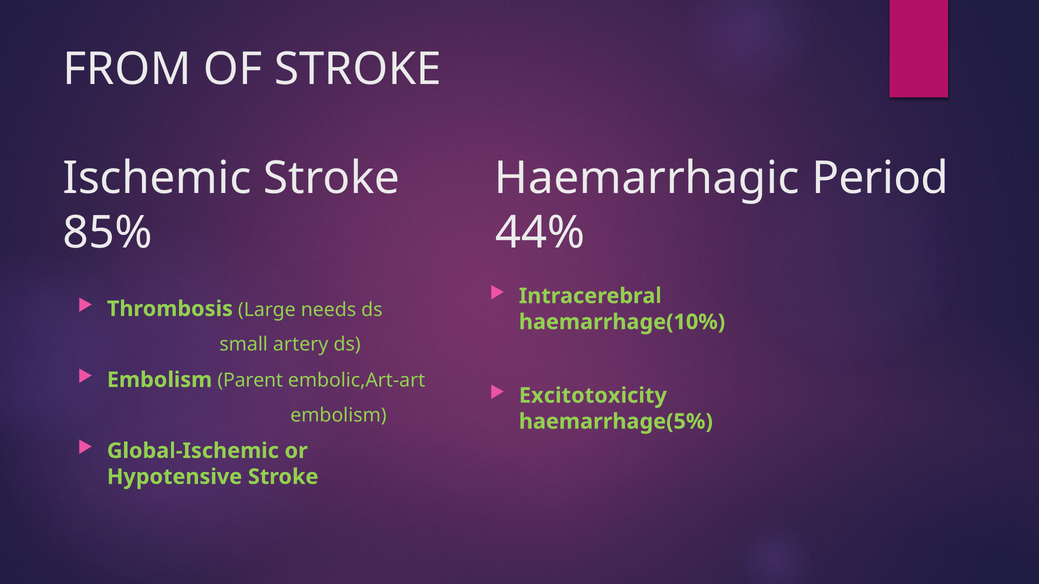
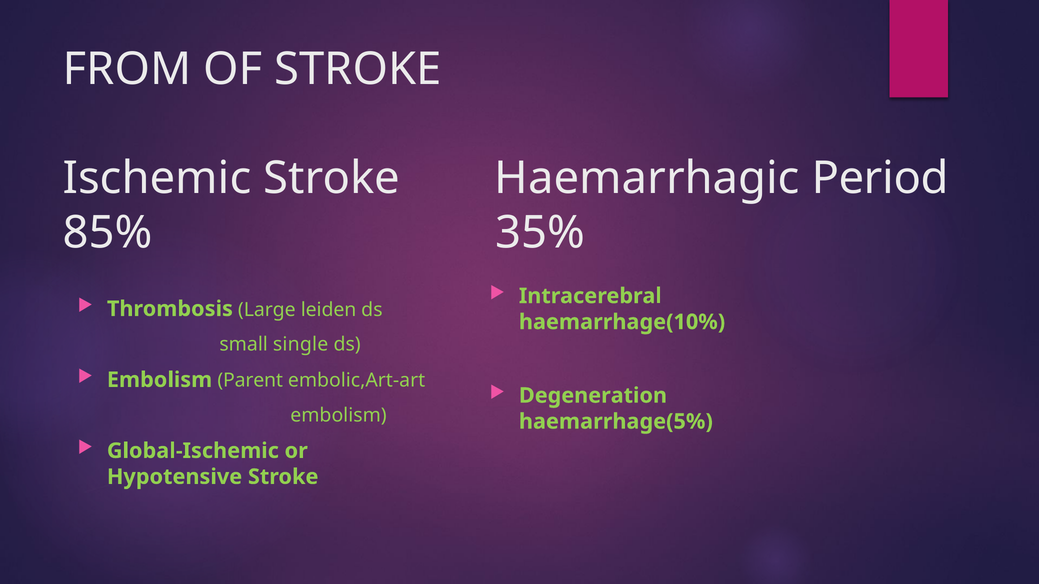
44%: 44% -> 35%
needs: needs -> leiden
artery: artery -> single
Excitotoxicity: Excitotoxicity -> Degeneration
